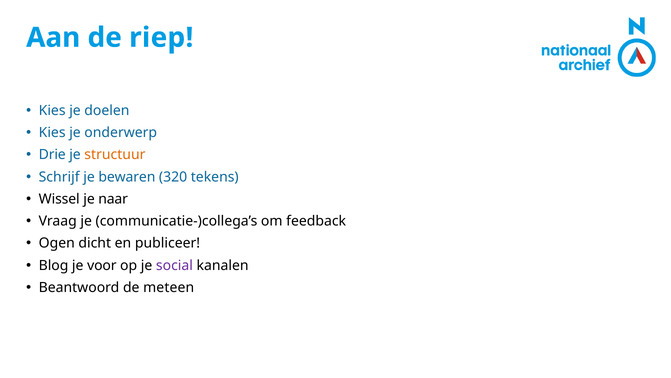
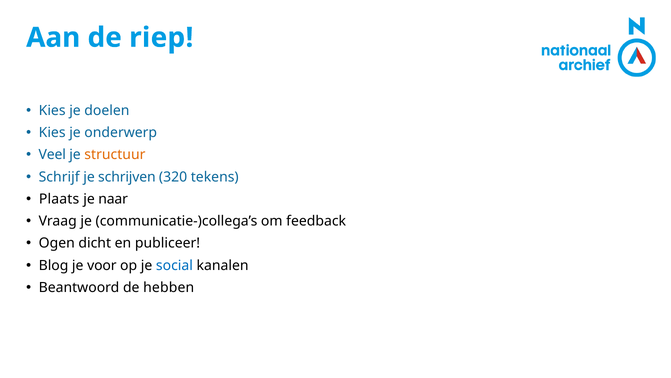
Drie: Drie -> Veel
bewaren: bewaren -> schrijven
Wissel: Wissel -> Plaats
social colour: purple -> blue
meteen: meteen -> hebben
